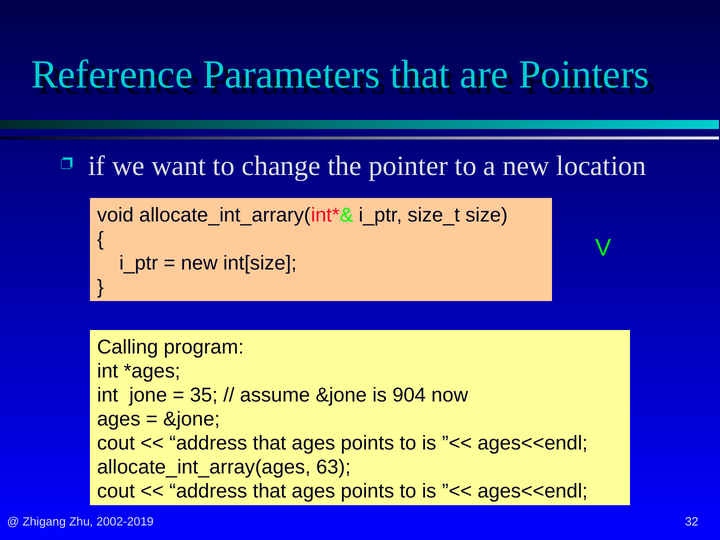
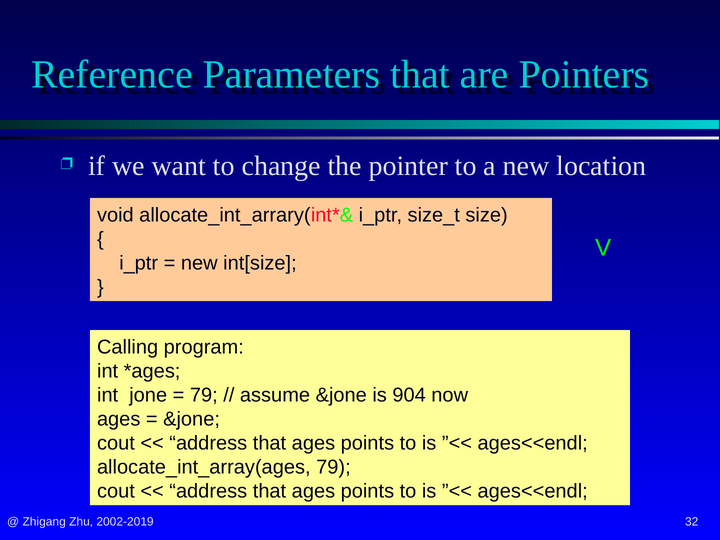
35 at (204, 395): 35 -> 79
allocate_int_array(ages 63: 63 -> 79
